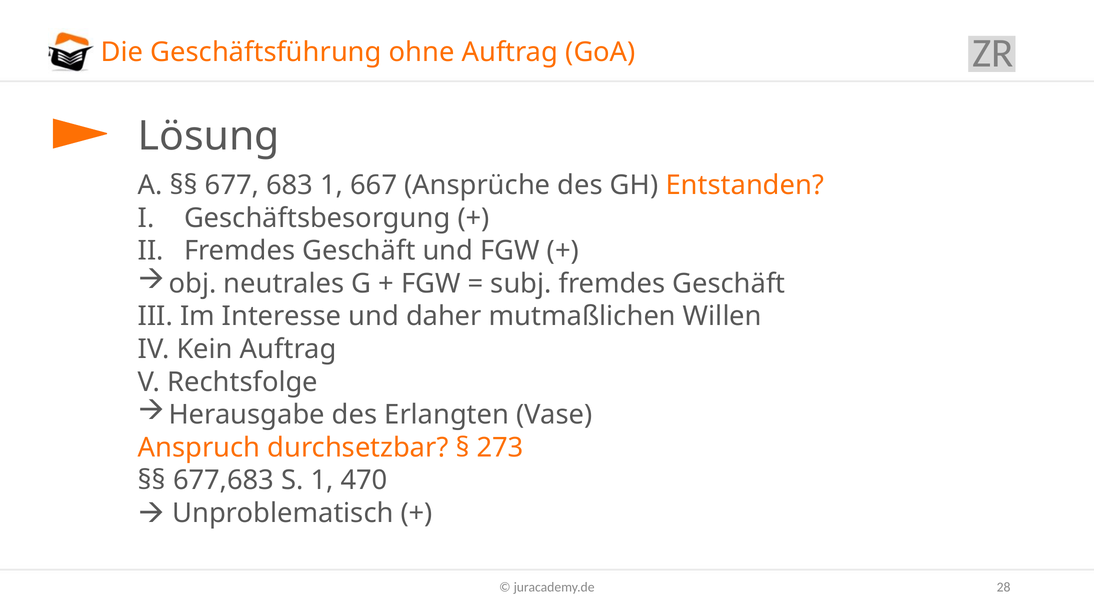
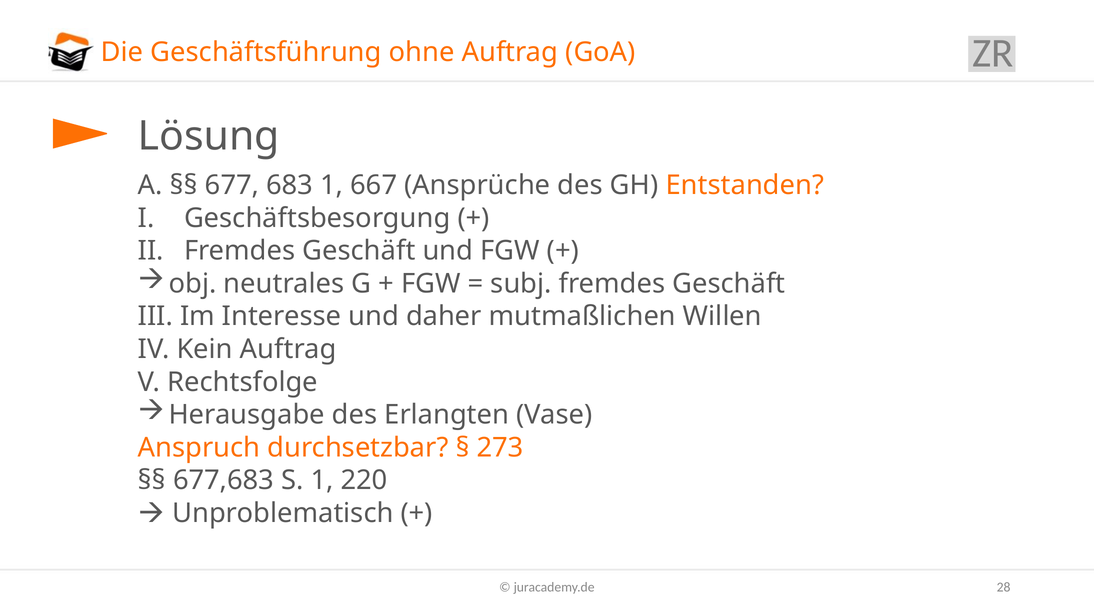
470: 470 -> 220
